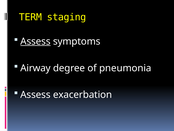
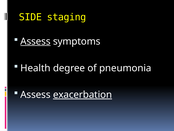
TERM: TERM -> SIDE
Airway: Airway -> Health
exacerbation underline: none -> present
